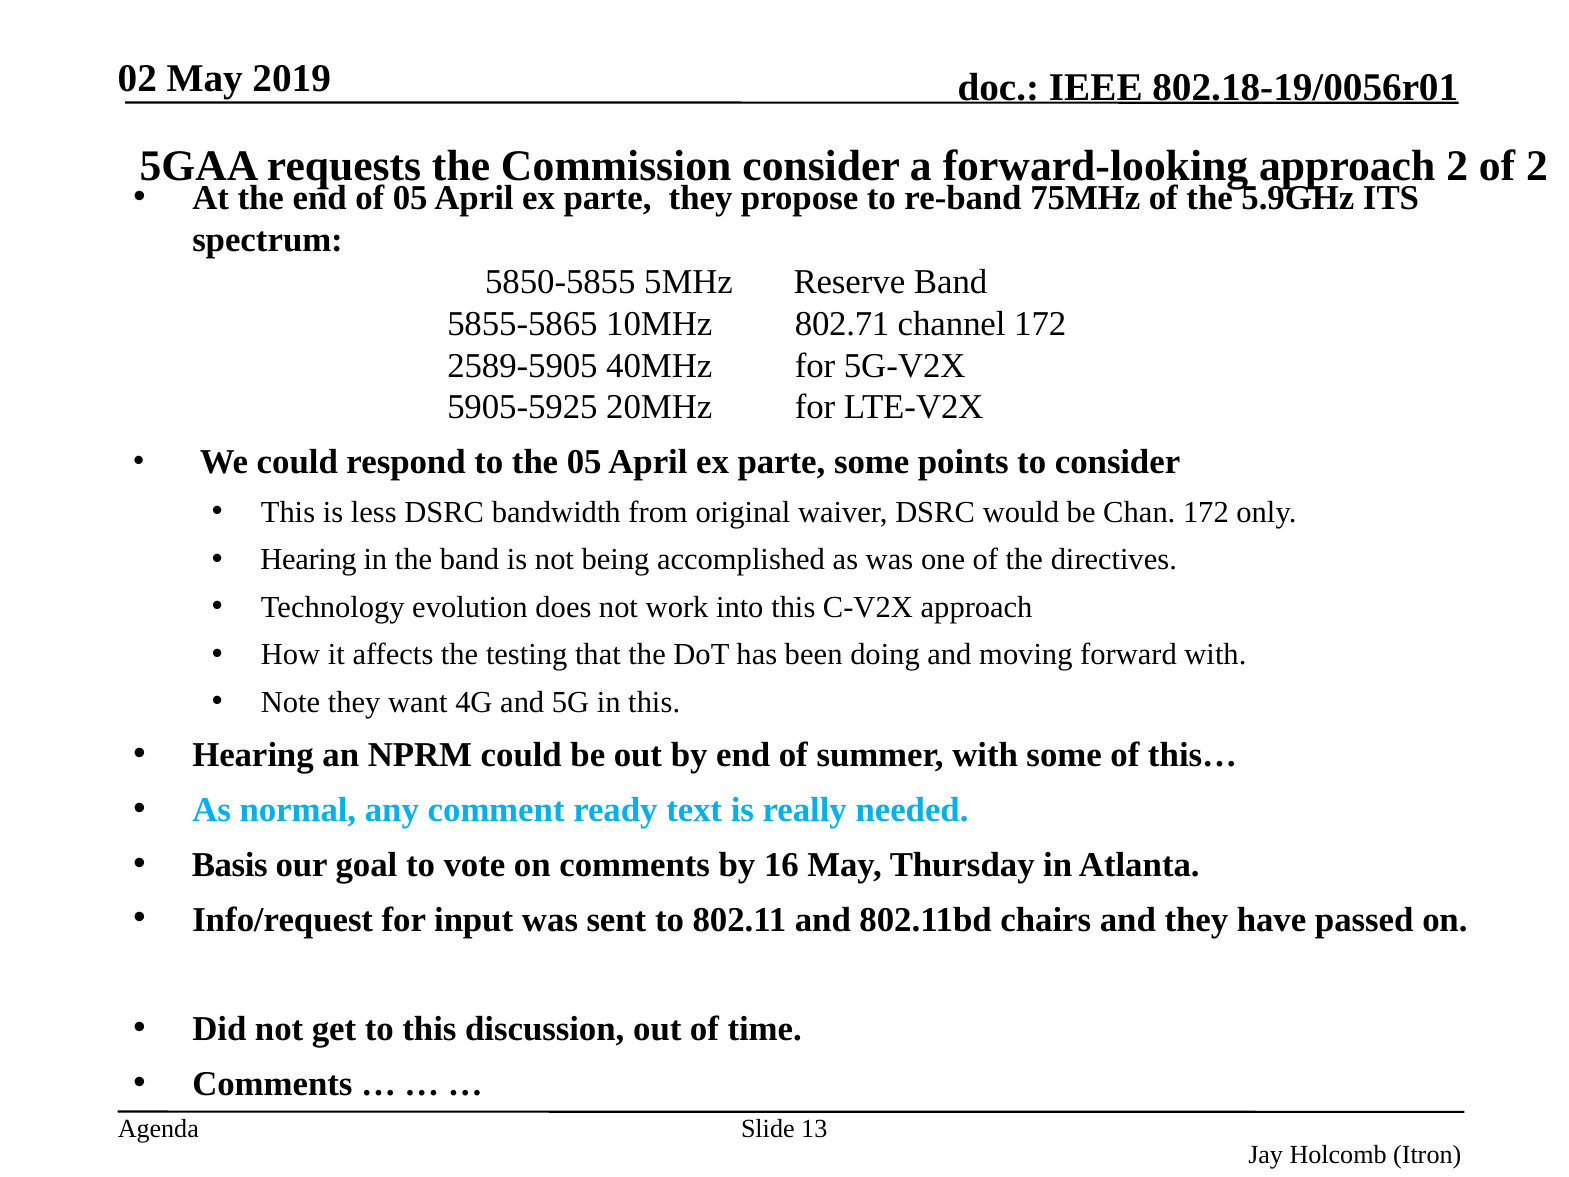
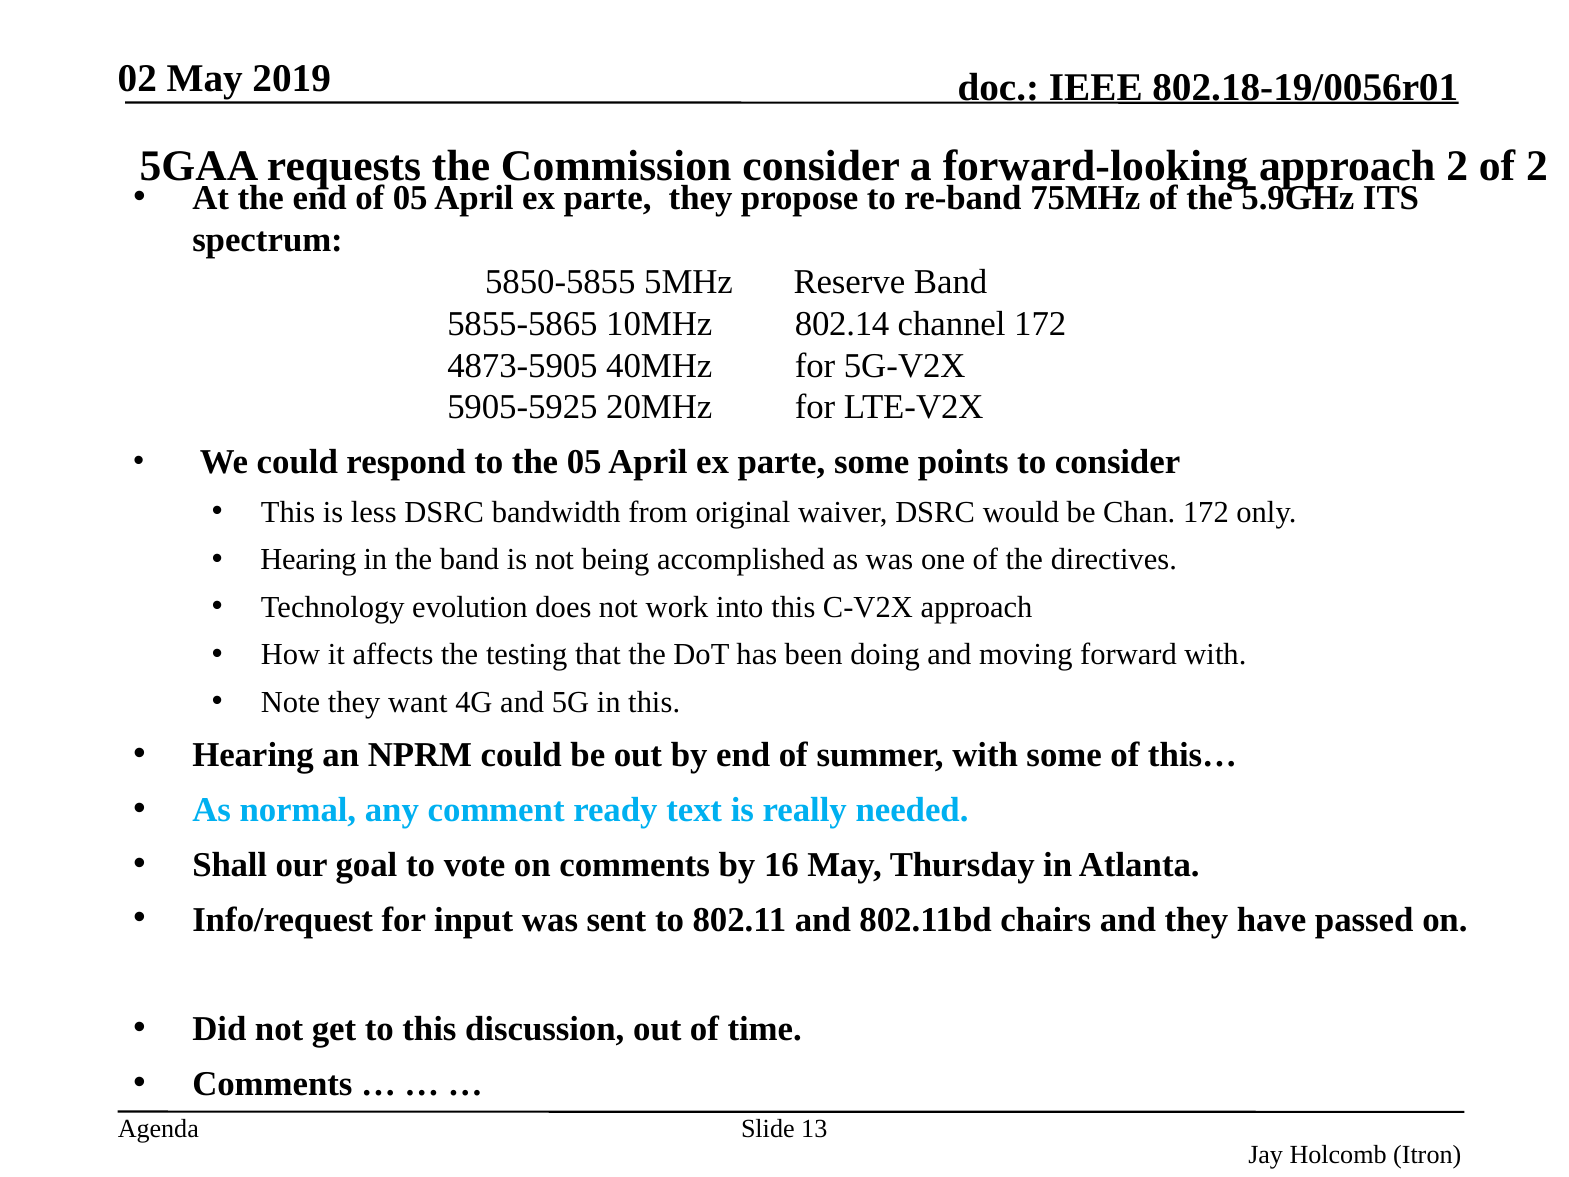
802.71: 802.71 -> 802.14
2589-5905: 2589-5905 -> 4873-5905
Basis: Basis -> Shall
